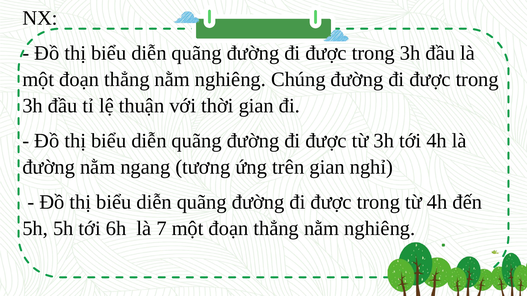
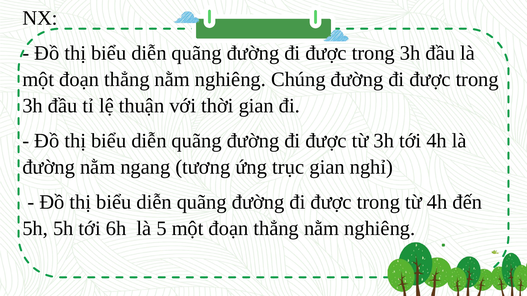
trên: trên -> trục
7: 7 -> 5
